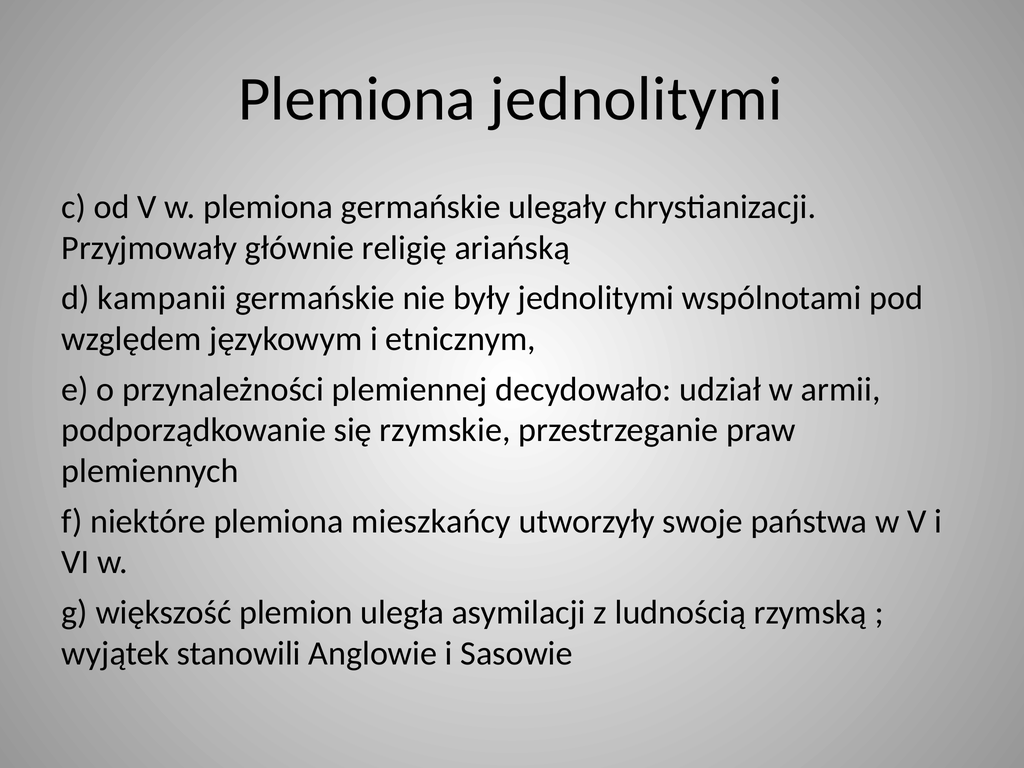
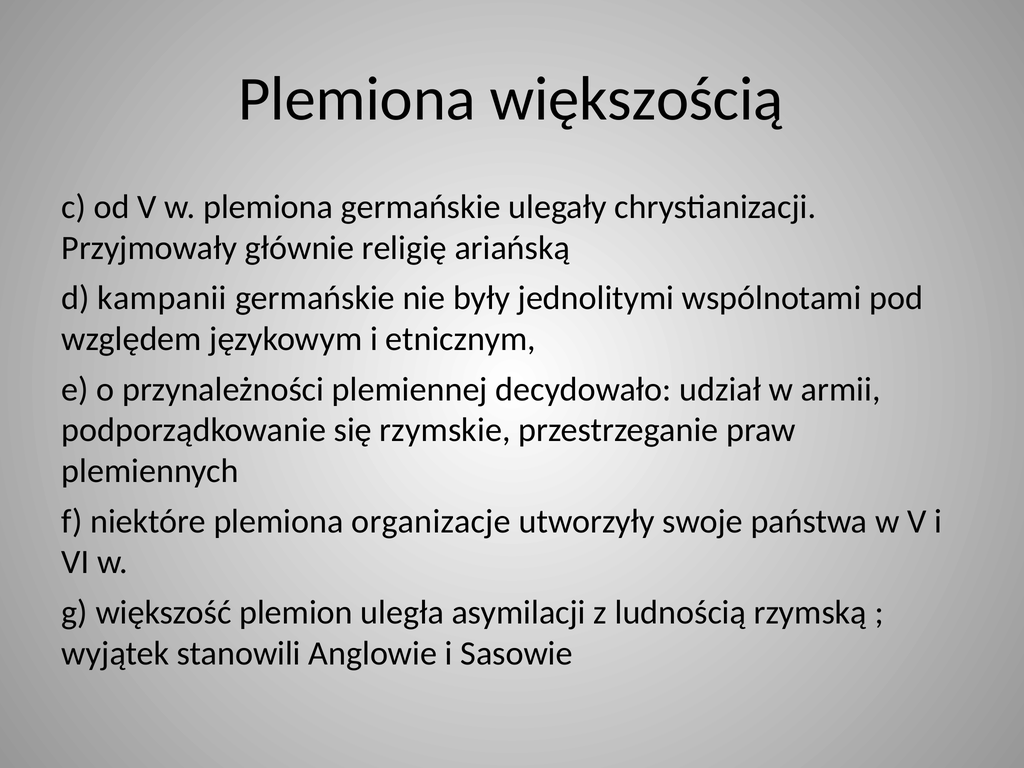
Plemiona jednolitymi: jednolitymi -> większością
mieszkańcy: mieszkańcy -> organizacje
